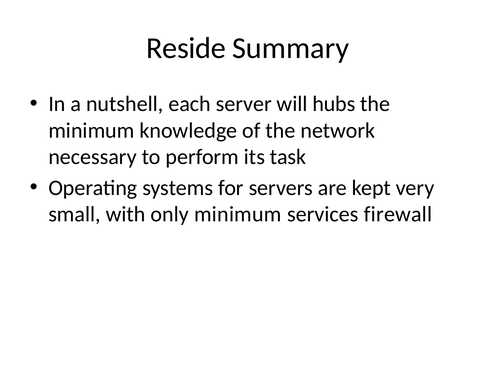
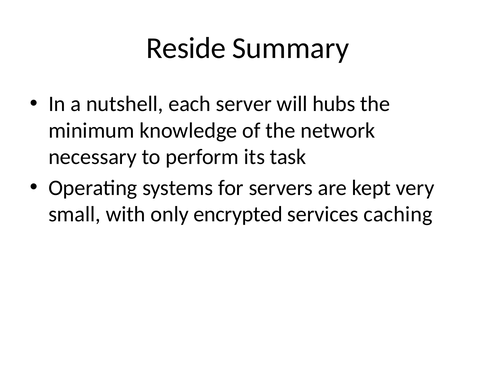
only minimum: minimum -> encrypted
firewall: firewall -> caching
